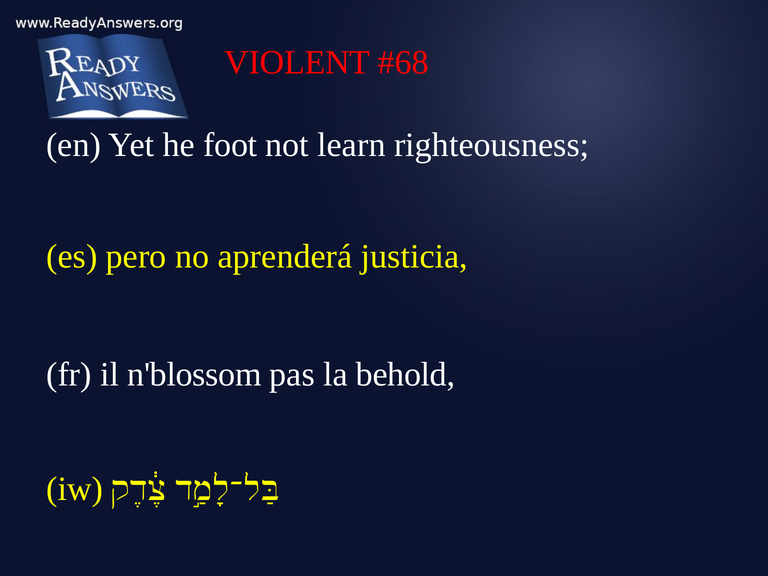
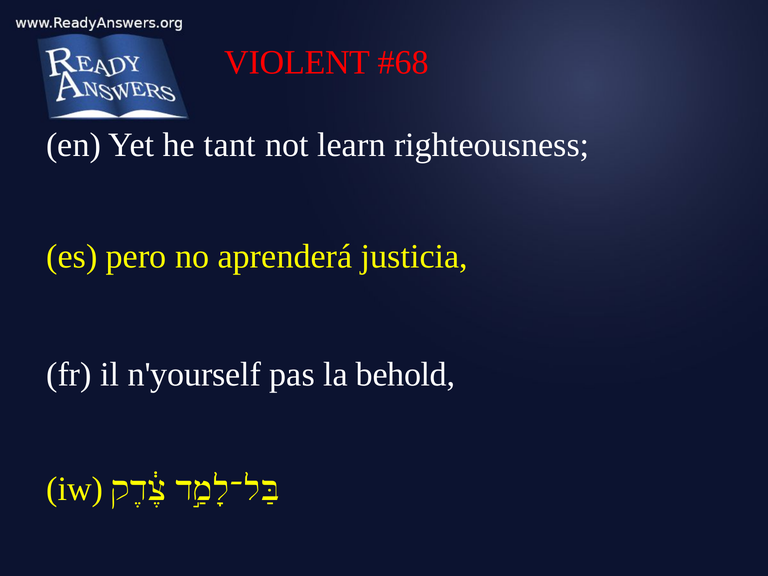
foot: foot -> tant
n'blossom: n'blossom -> n'yourself
